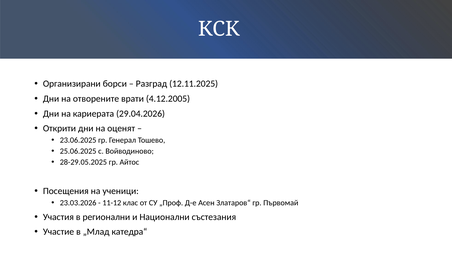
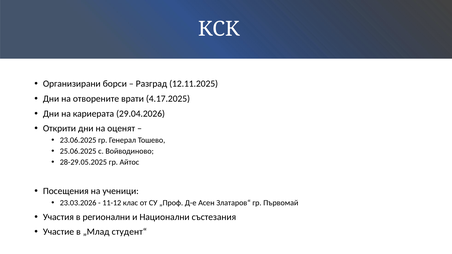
4.12.2005: 4.12.2005 -> 4.17.2025
катедра“: катедра“ -> студент“
